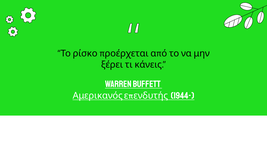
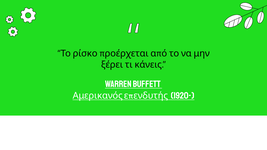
1944-: 1944- -> 1920-
